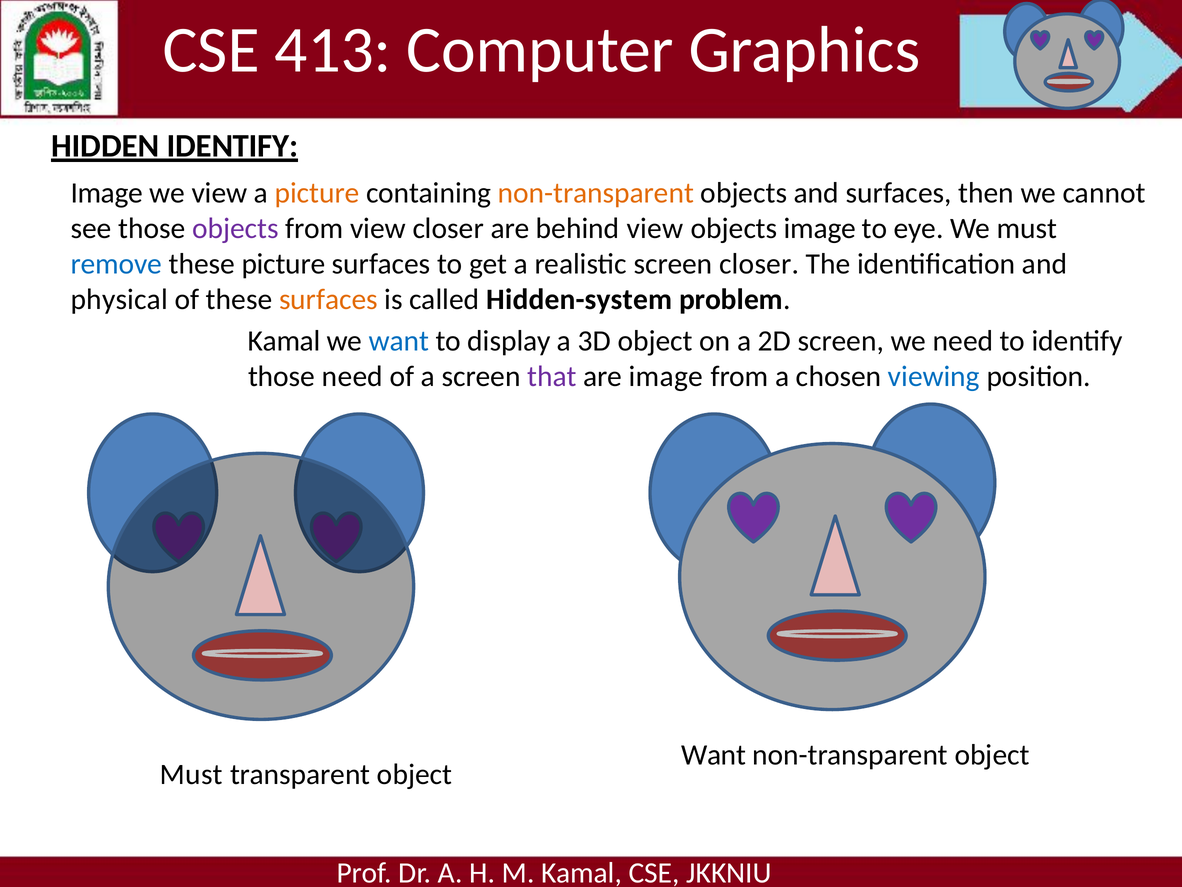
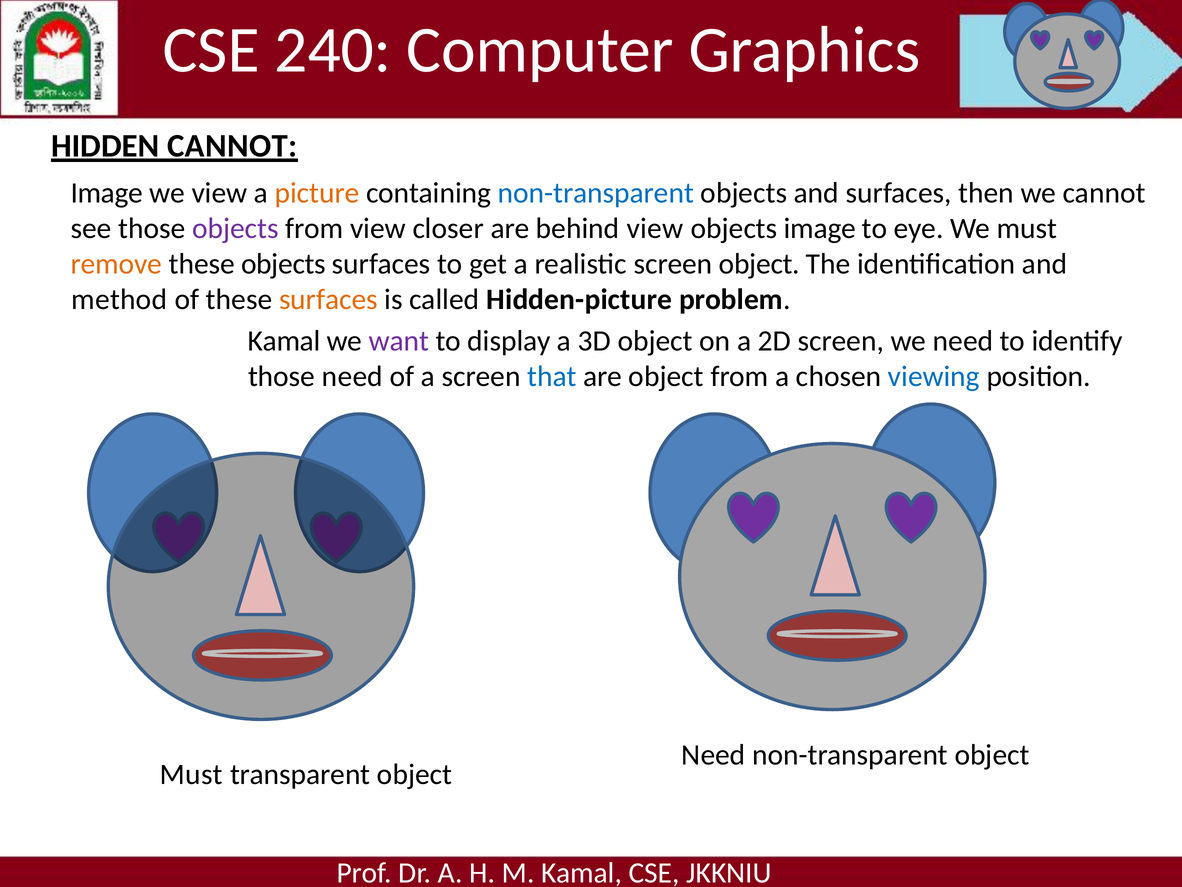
413: 413 -> 240
HIDDEN IDENTIFY: IDENTIFY -> CANNOT
non-transparent at (596, 193) colour: orange -> blue
remove colour: blue -> orange
these picture: picture -> objects
screen closer: closer -> object
physical: physical -> method
Hidden-system: Hidden-system -> Hidden-picture
want at (399, 341) colour: blue -> purple
that colour: purple -> blue
are image: image -> object
Want at (714, 754): Want -> Need
